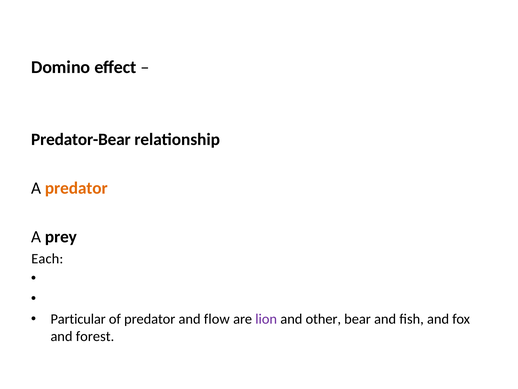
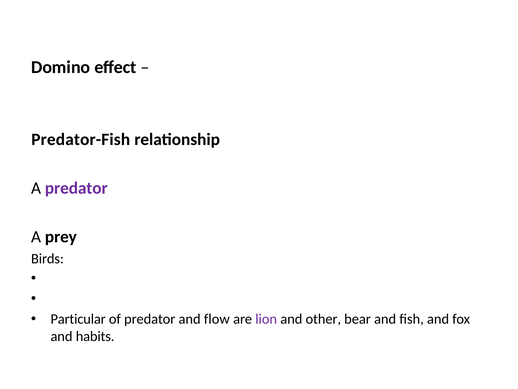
Predator-Bear: Predator-Bear -> Predator-Fish
predator at (76, 188) colour: orange -> purple
Each: Each -> Birds
forest: forest -> habits
